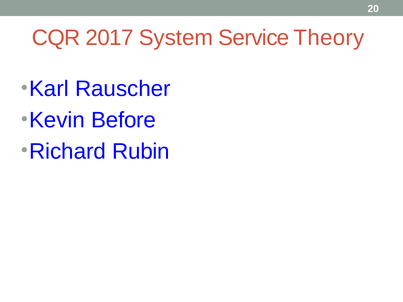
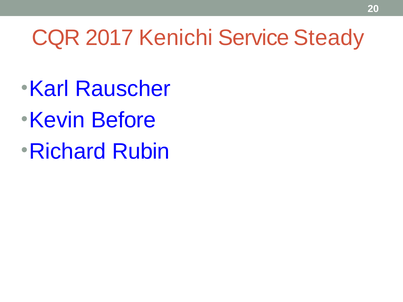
System: System -> Kenichi
Theory: Theory -> Steady
